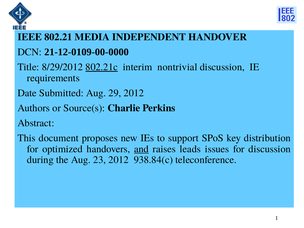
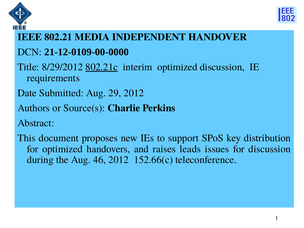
interim nontrivial: nontrivial -> optimized
and underline: present -> none
23: 23 -> 46
938.84(c: 938.84(c -> 152.66(c
